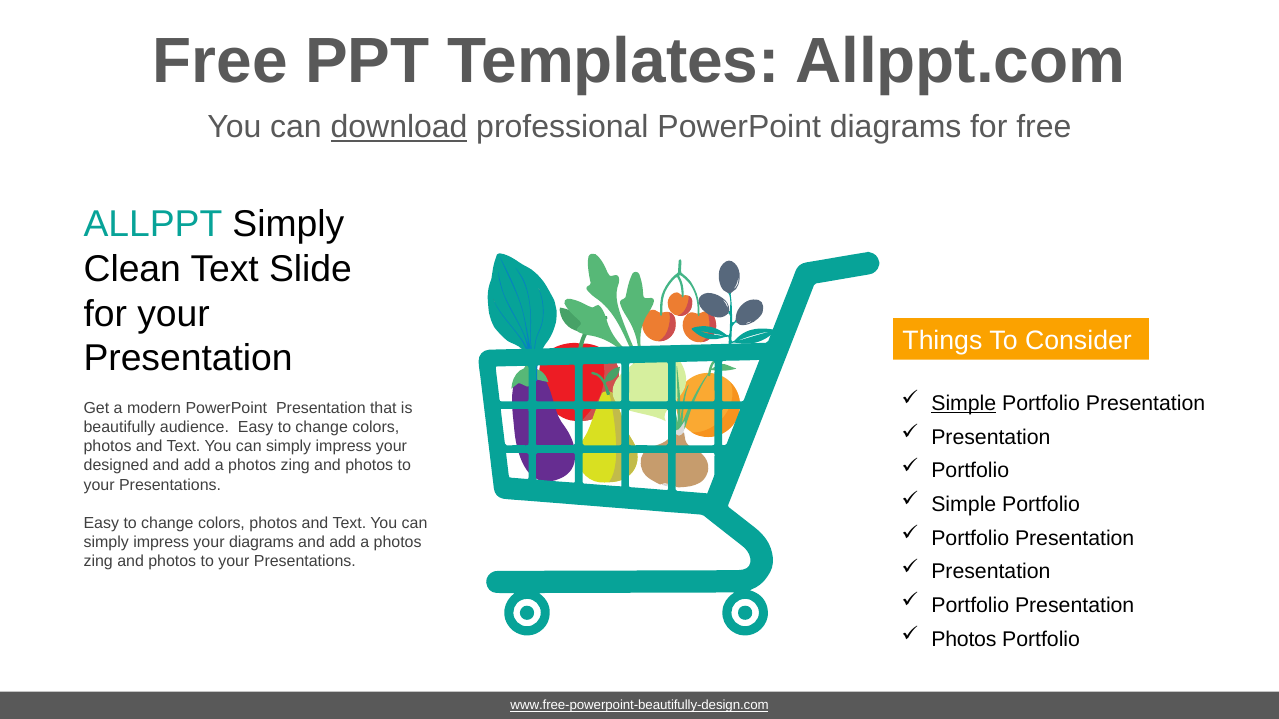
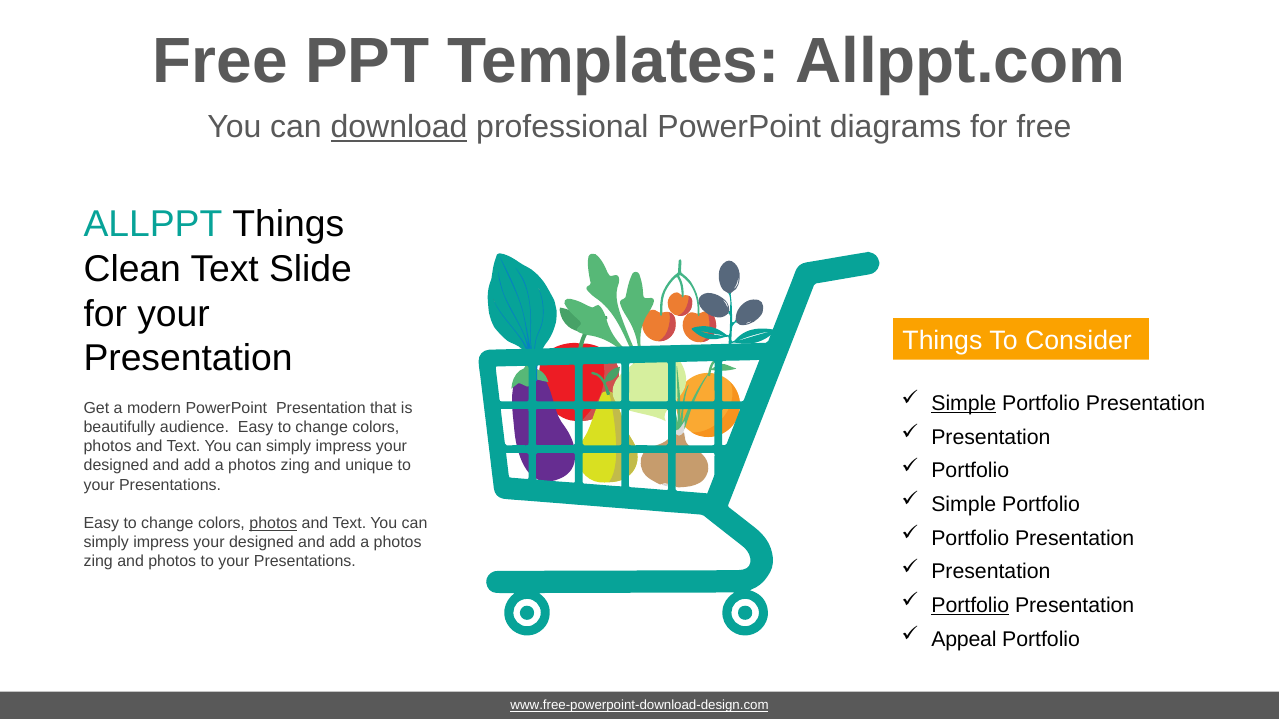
ALLPPT Simply: Simply -> Things
photos at (369, 466): photos -> unique
photos at (273, 523) underline: none -> present
diagrams at (261, 543): diagrams -> designed
Portfolio at (970, 606) underline: none -> present
Photos at (964, 639): Photos -> Appeal
www.free-powerpoint-beautifully-design.com: www.free-powerpoint-beautifully-design.com -> www.free-powerpoint-download-design.com
